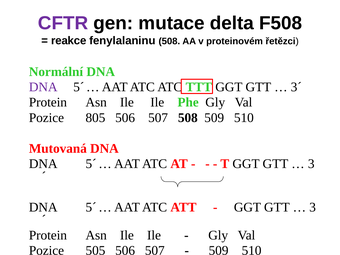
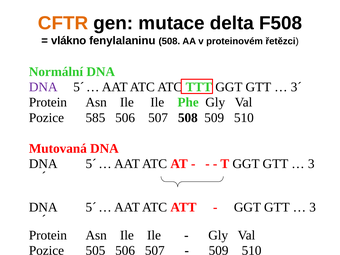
CFTR colour: purple -> orange
reakce: reakce -> vlákno
805: 805 -> 585
